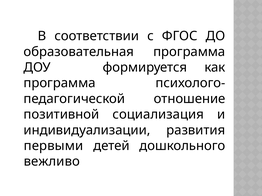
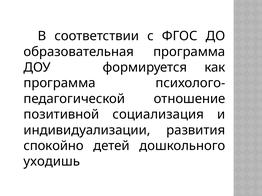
первыми: первыми -> спокойно
вежливо: вежливо -> уходишь
